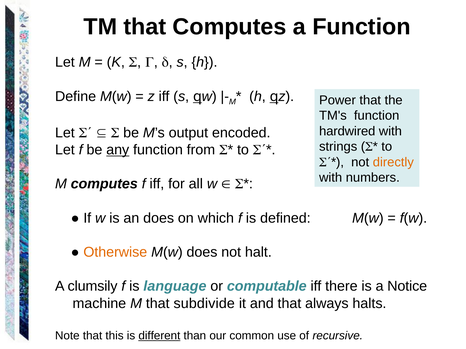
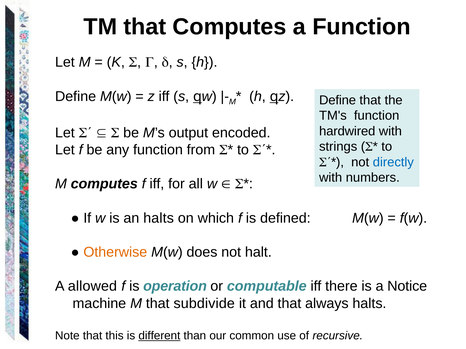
Power at (337, 100): Power -> Define
any underline: present -> none
directly colour: orange -> blue
an does: does -> halts
clumsily: clumsily -> allowed
language: language -> operation
